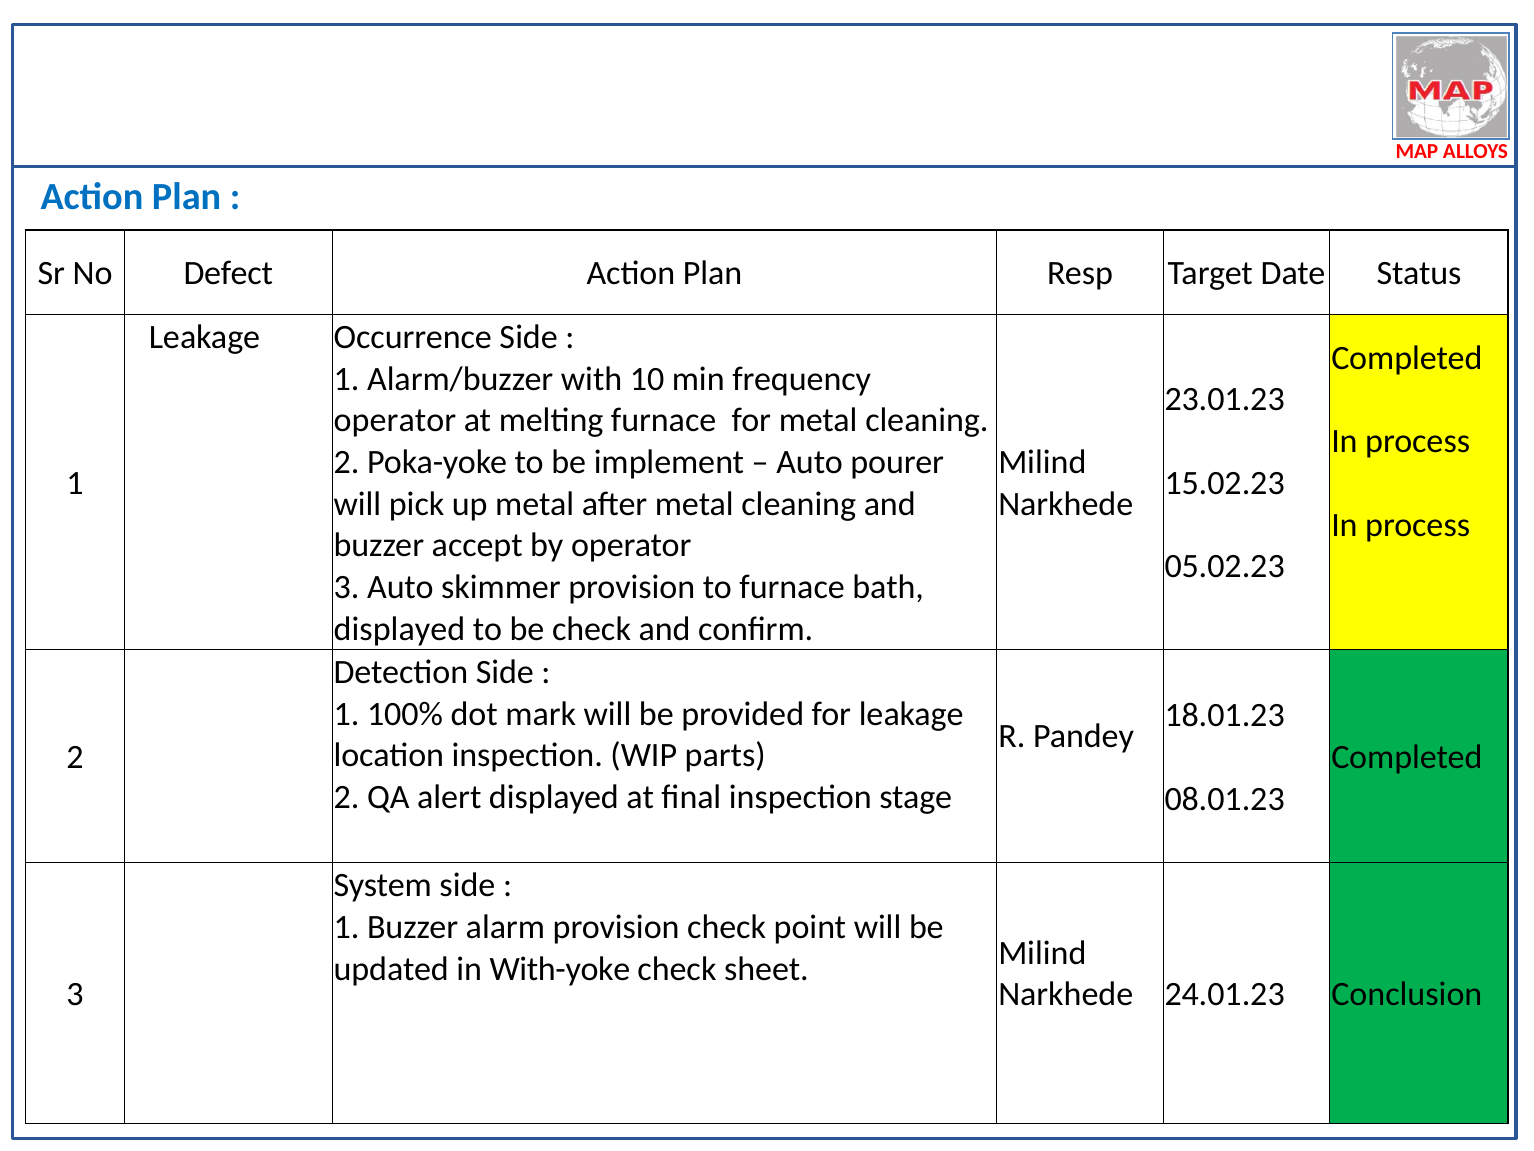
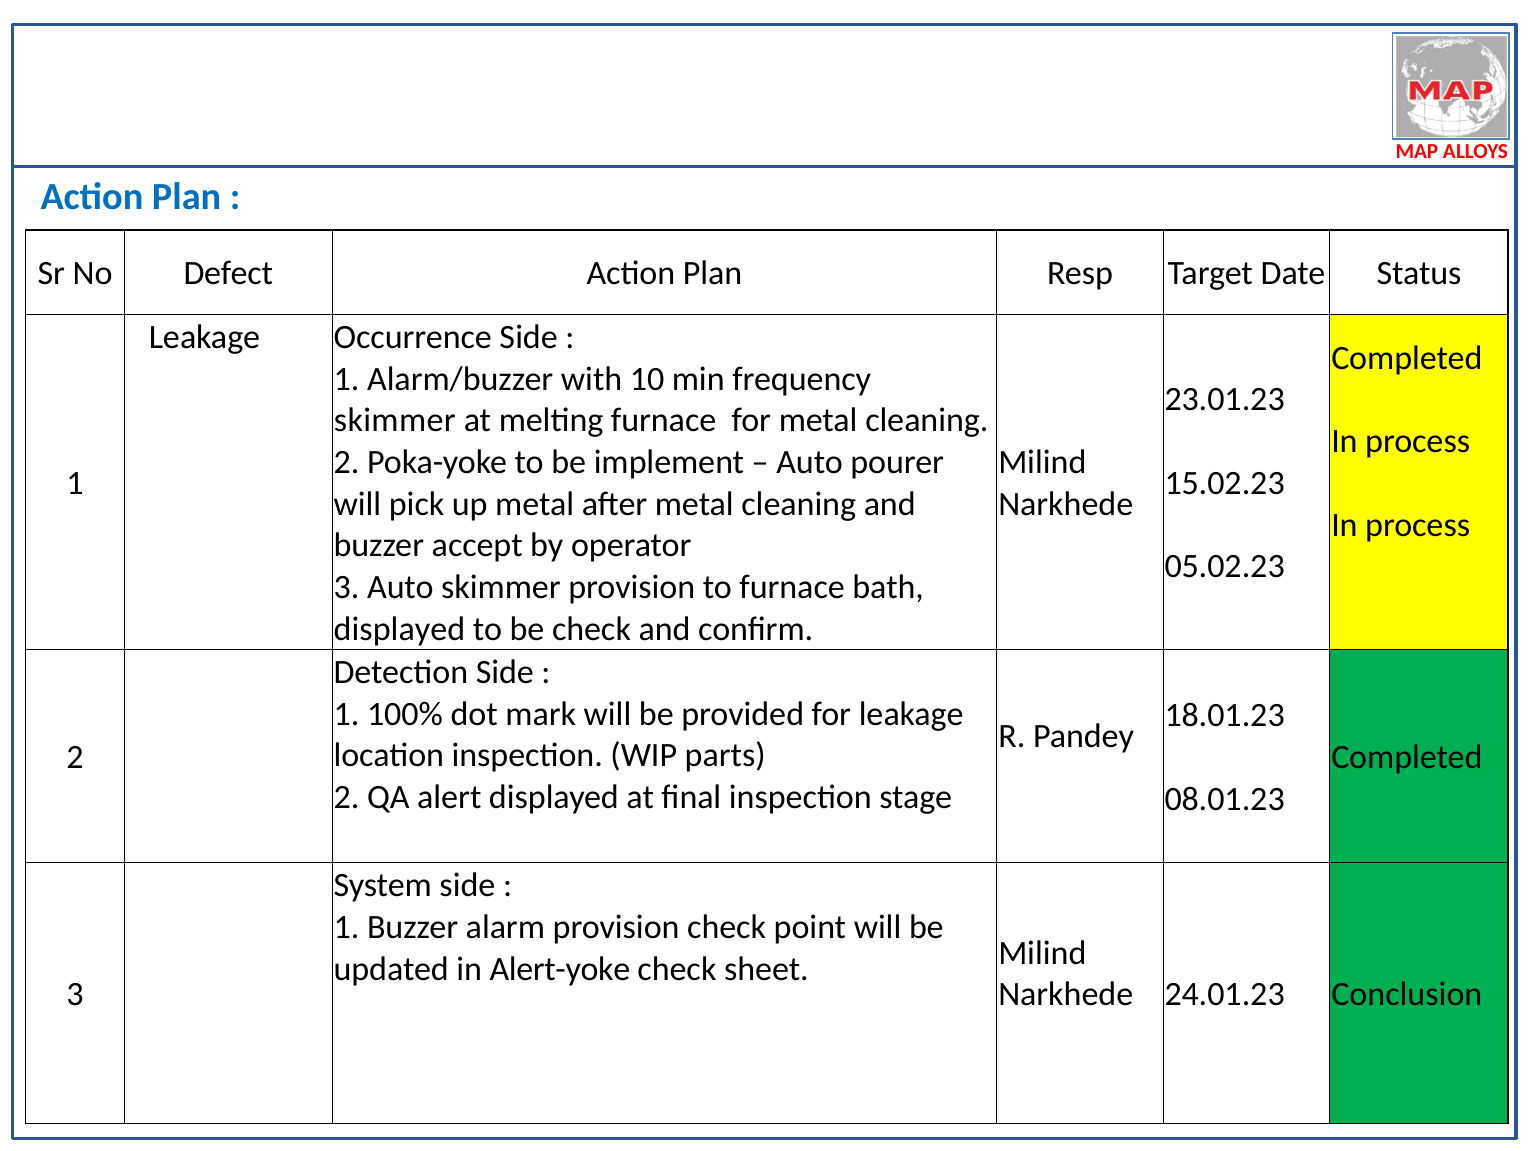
operator at (395, 420): operator -> skimmer
With-yoke: With-yoke -> Alert-yoke
